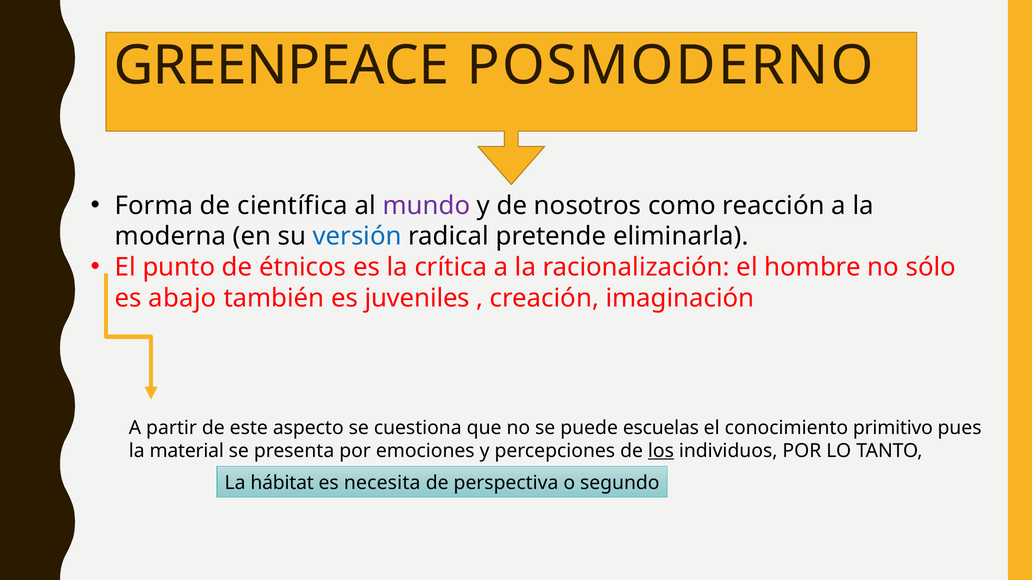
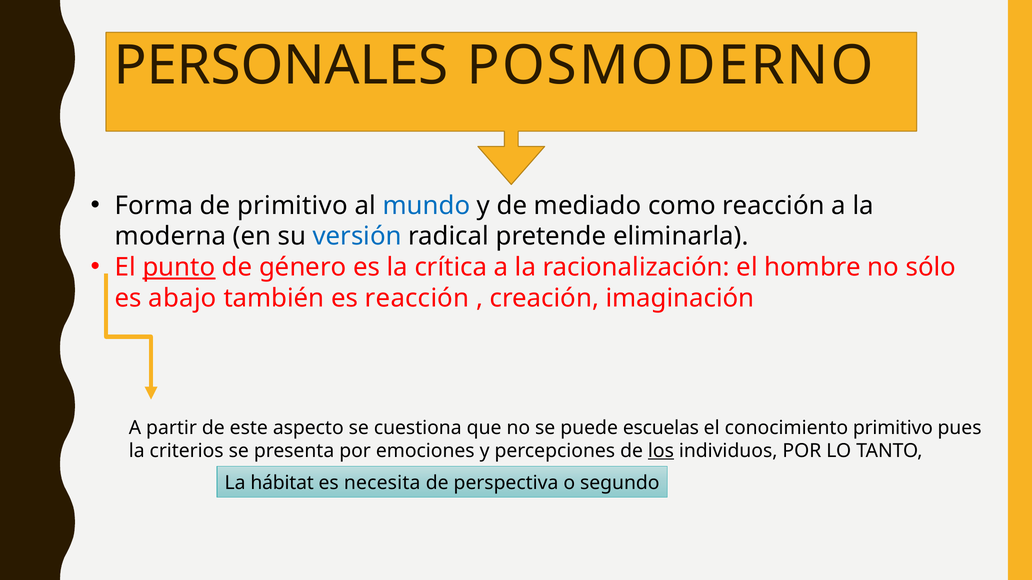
GREENPEACE: GREENPEACE -> PERSONALES
de científica: científica -> primitivo
mundo colour: purple -> blue
nosotros: nosotros -> mediado
punto underline: none -> present
étnicos: étnicos -> género
es juveniles: juveniles -> reacción
material: material -> criterios
